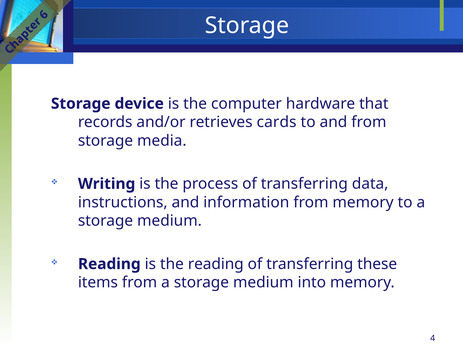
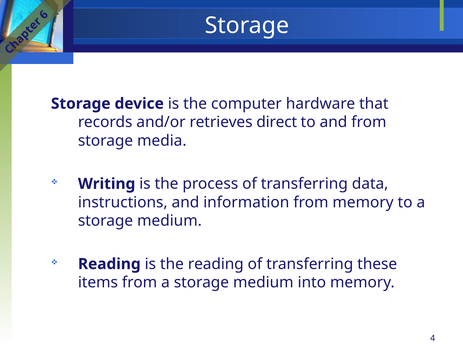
cards: cards -> direct
